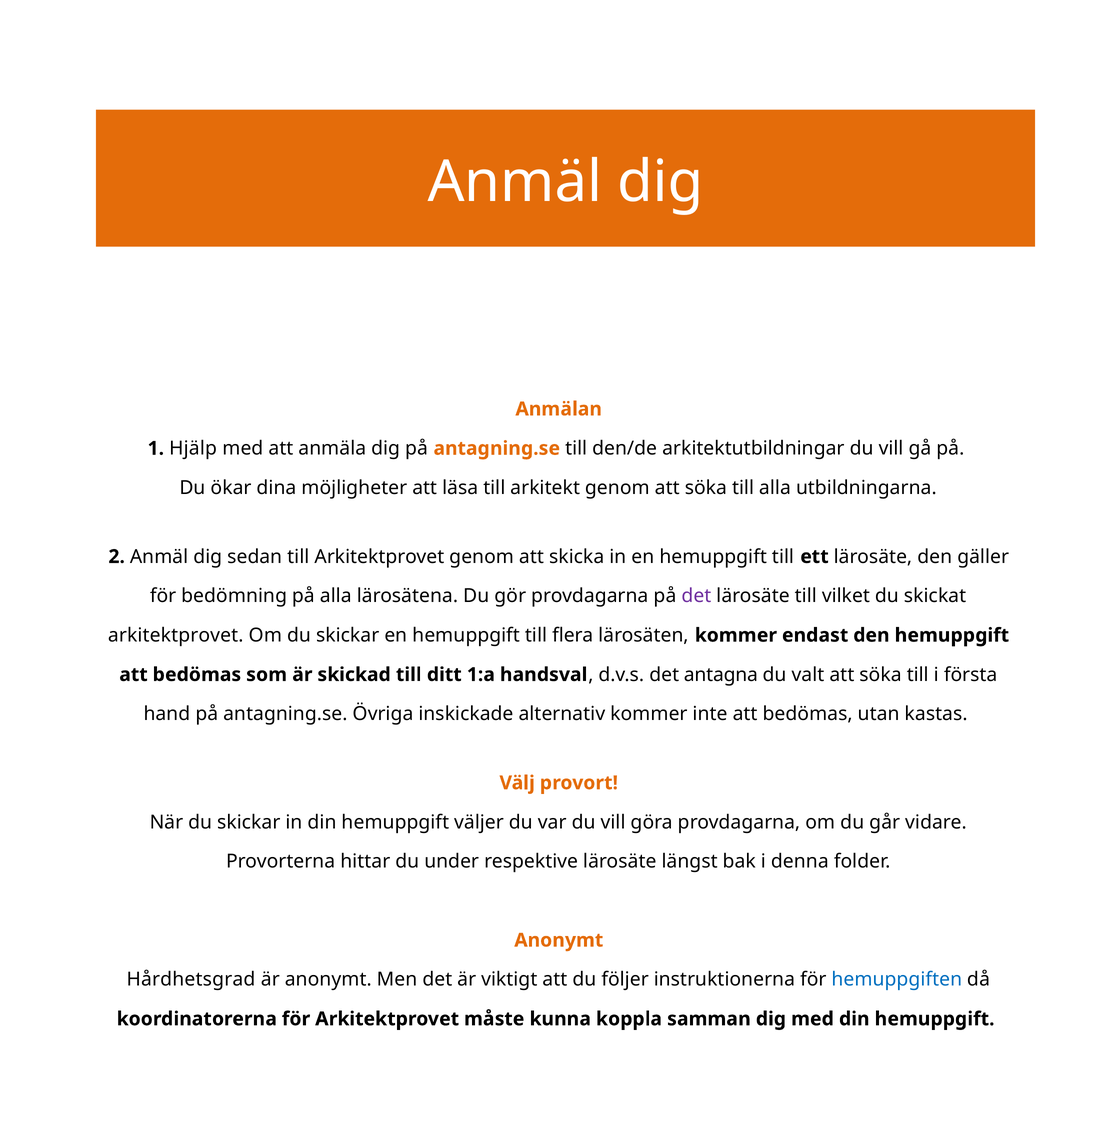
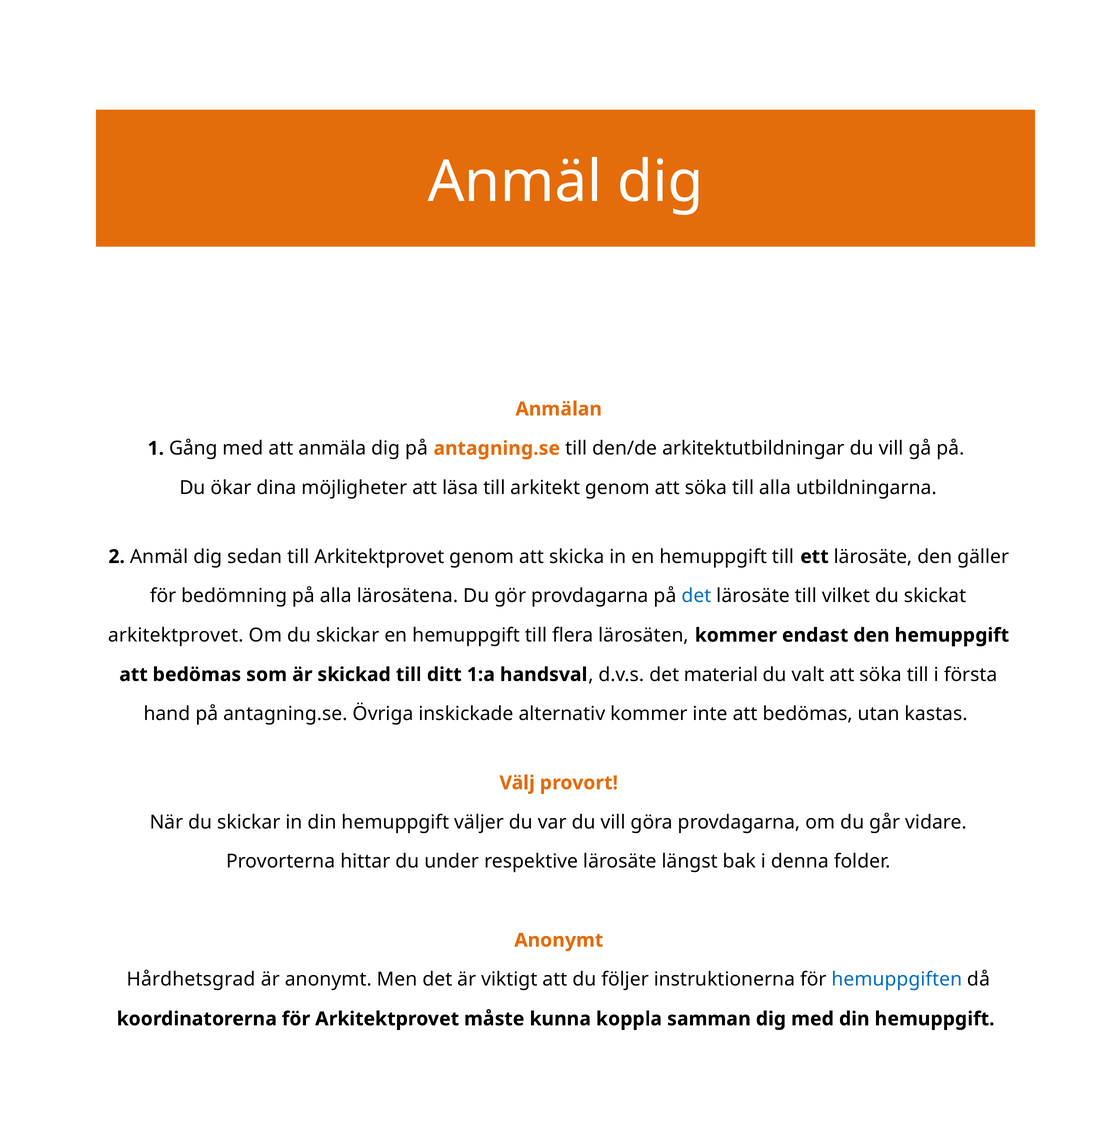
Hjälp: Hjälp -> Gång
det at (696, 596) colour: purple -> blue
antagna: antagna -> material
